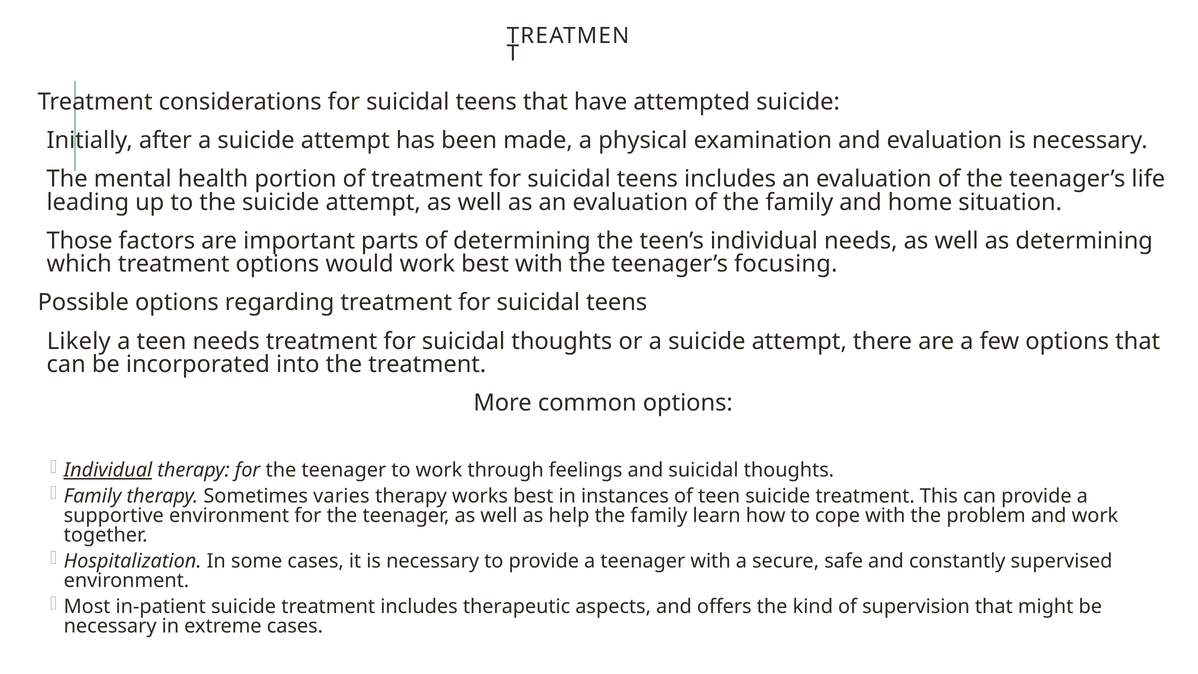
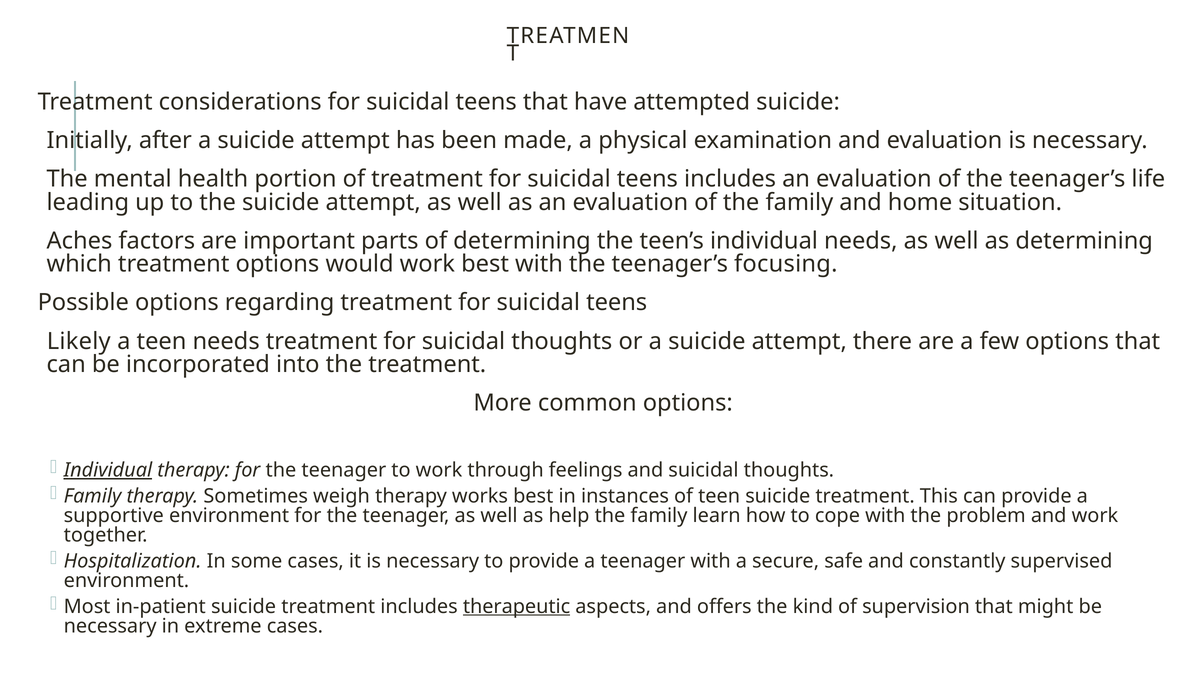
Those: Those -> Aches
varies: varies -> weigh
therapeutic underline: none -> present
